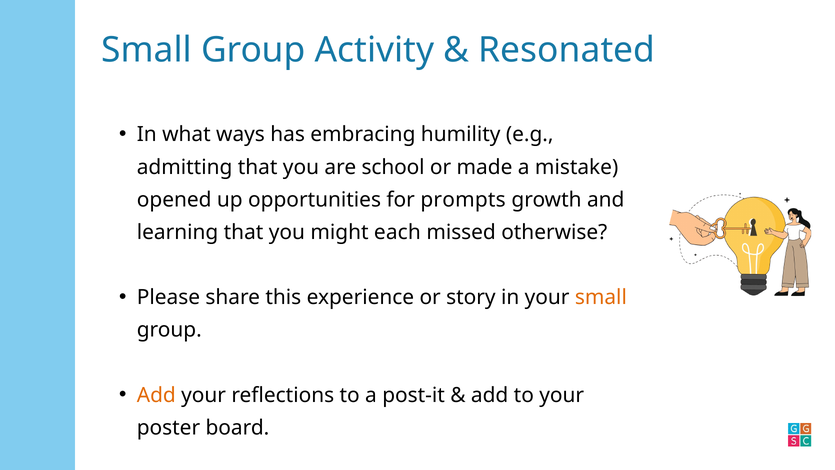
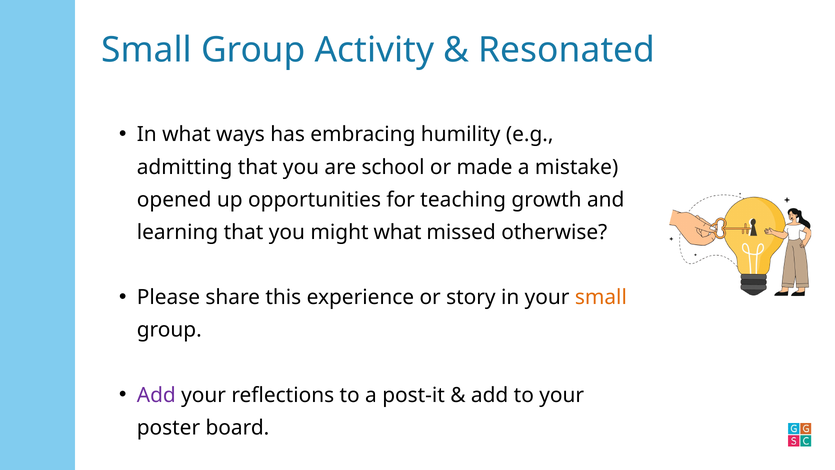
prompts: prompts -> teaching
might each: each -> what
Add at (156, 395) colour: orange -> purple
